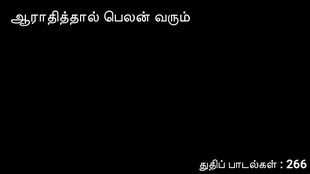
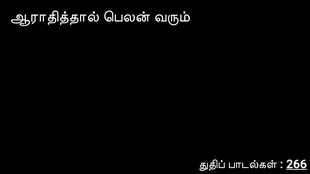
266 underline: none -> present
